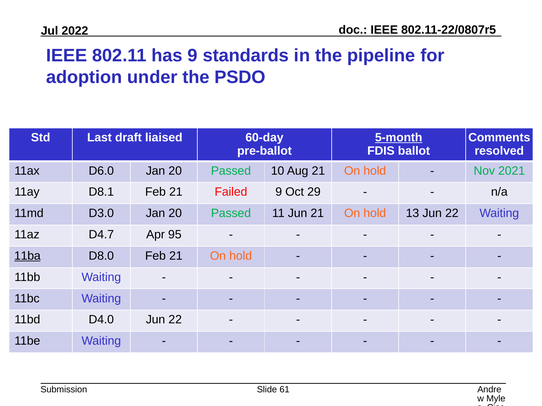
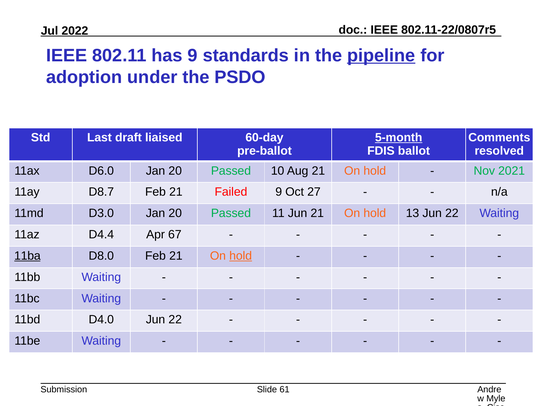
pipeline underline: none -> present
D8.1: D8.1 -> D8.7
29: 29 -> 27
D4.7: D4.7 -> D4.4
95: 95 -> 67
hold at (241, 256) underline: none -> present
